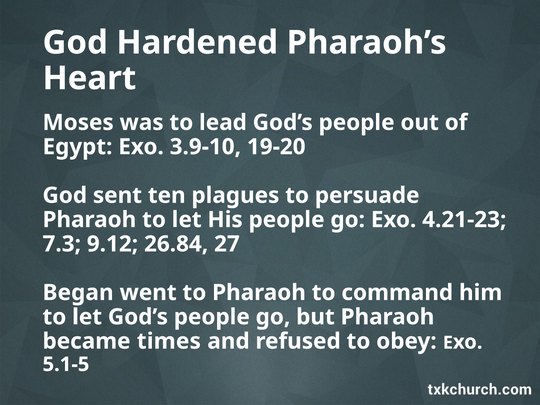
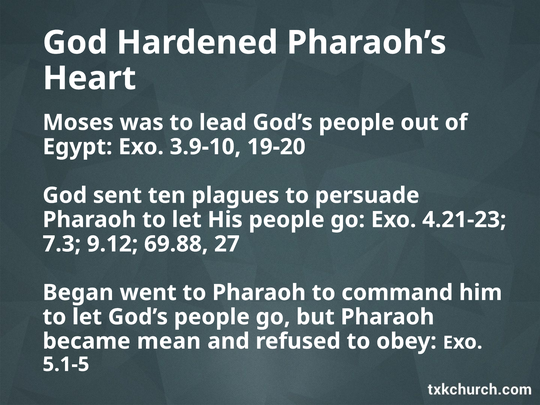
26.84: 26.84 -> 69.88
times: times -> mean
